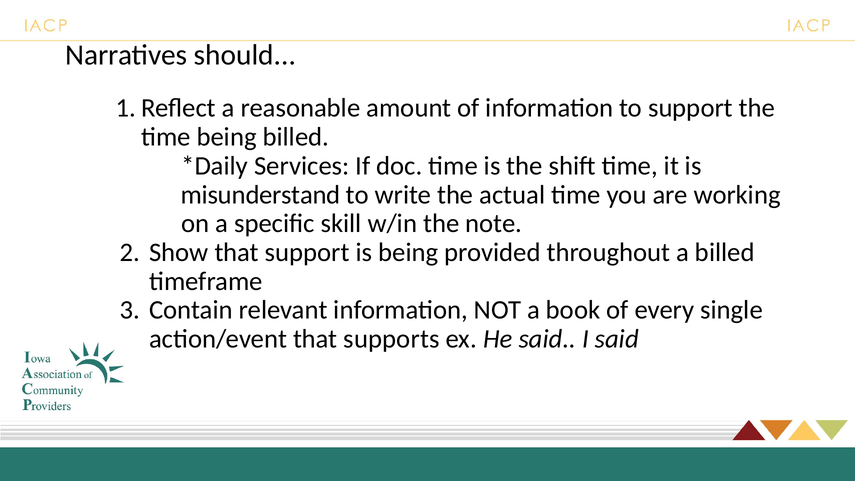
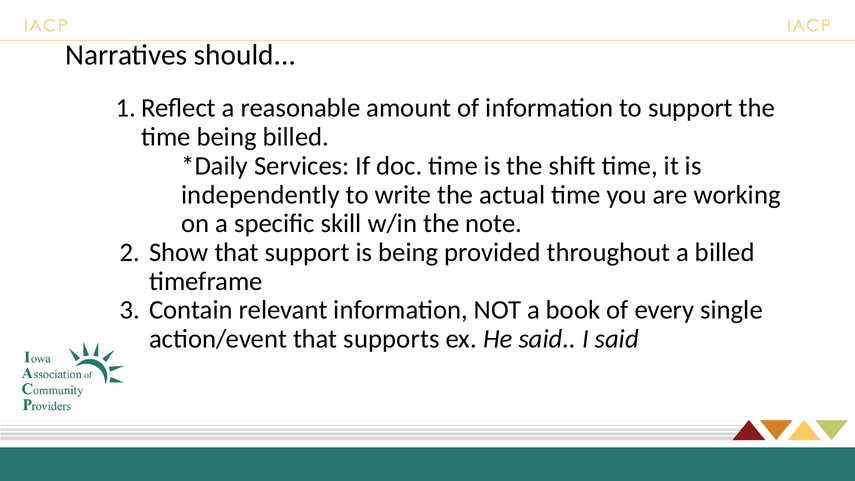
misunderstand: misunderstand -> independently
